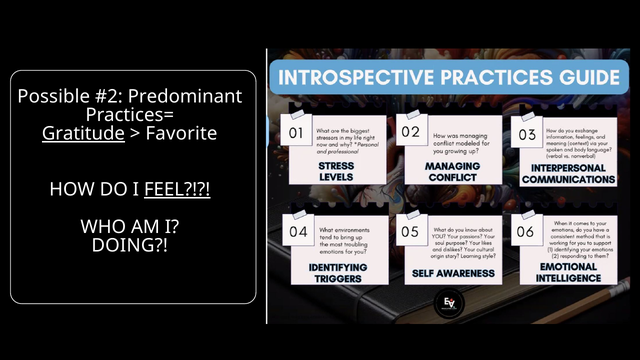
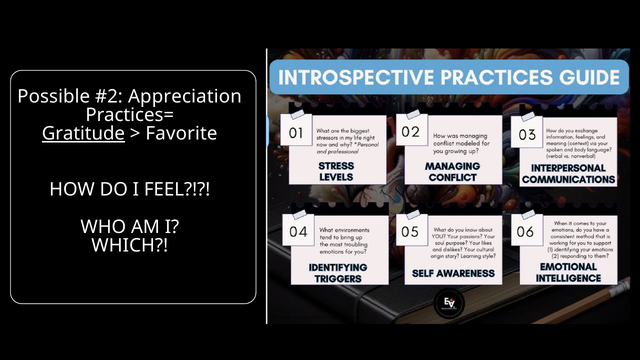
Predominant: Predominant -> Appreciation
FEEL underline: present -> none
DOING: DOING -> WHICH
